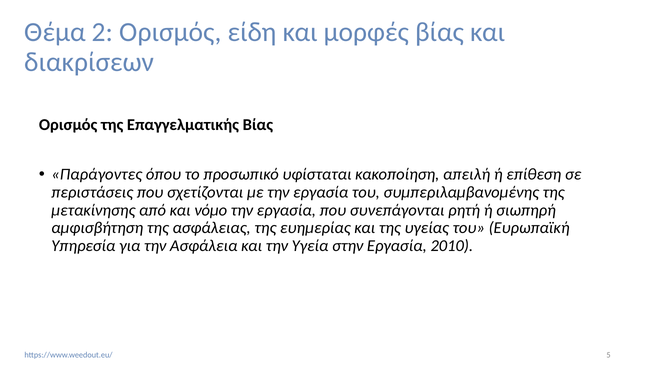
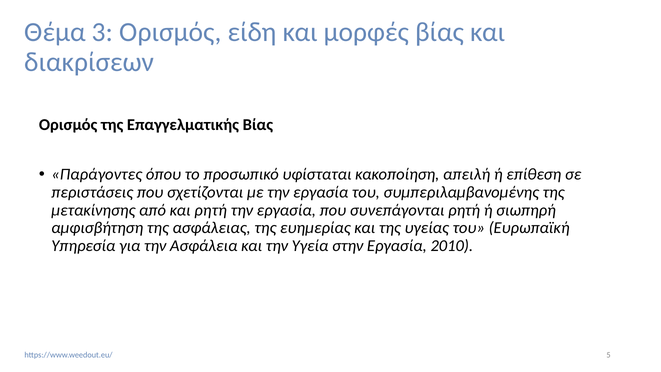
2: 2 -> 3
και νόμο: νόμο -> ρητή
